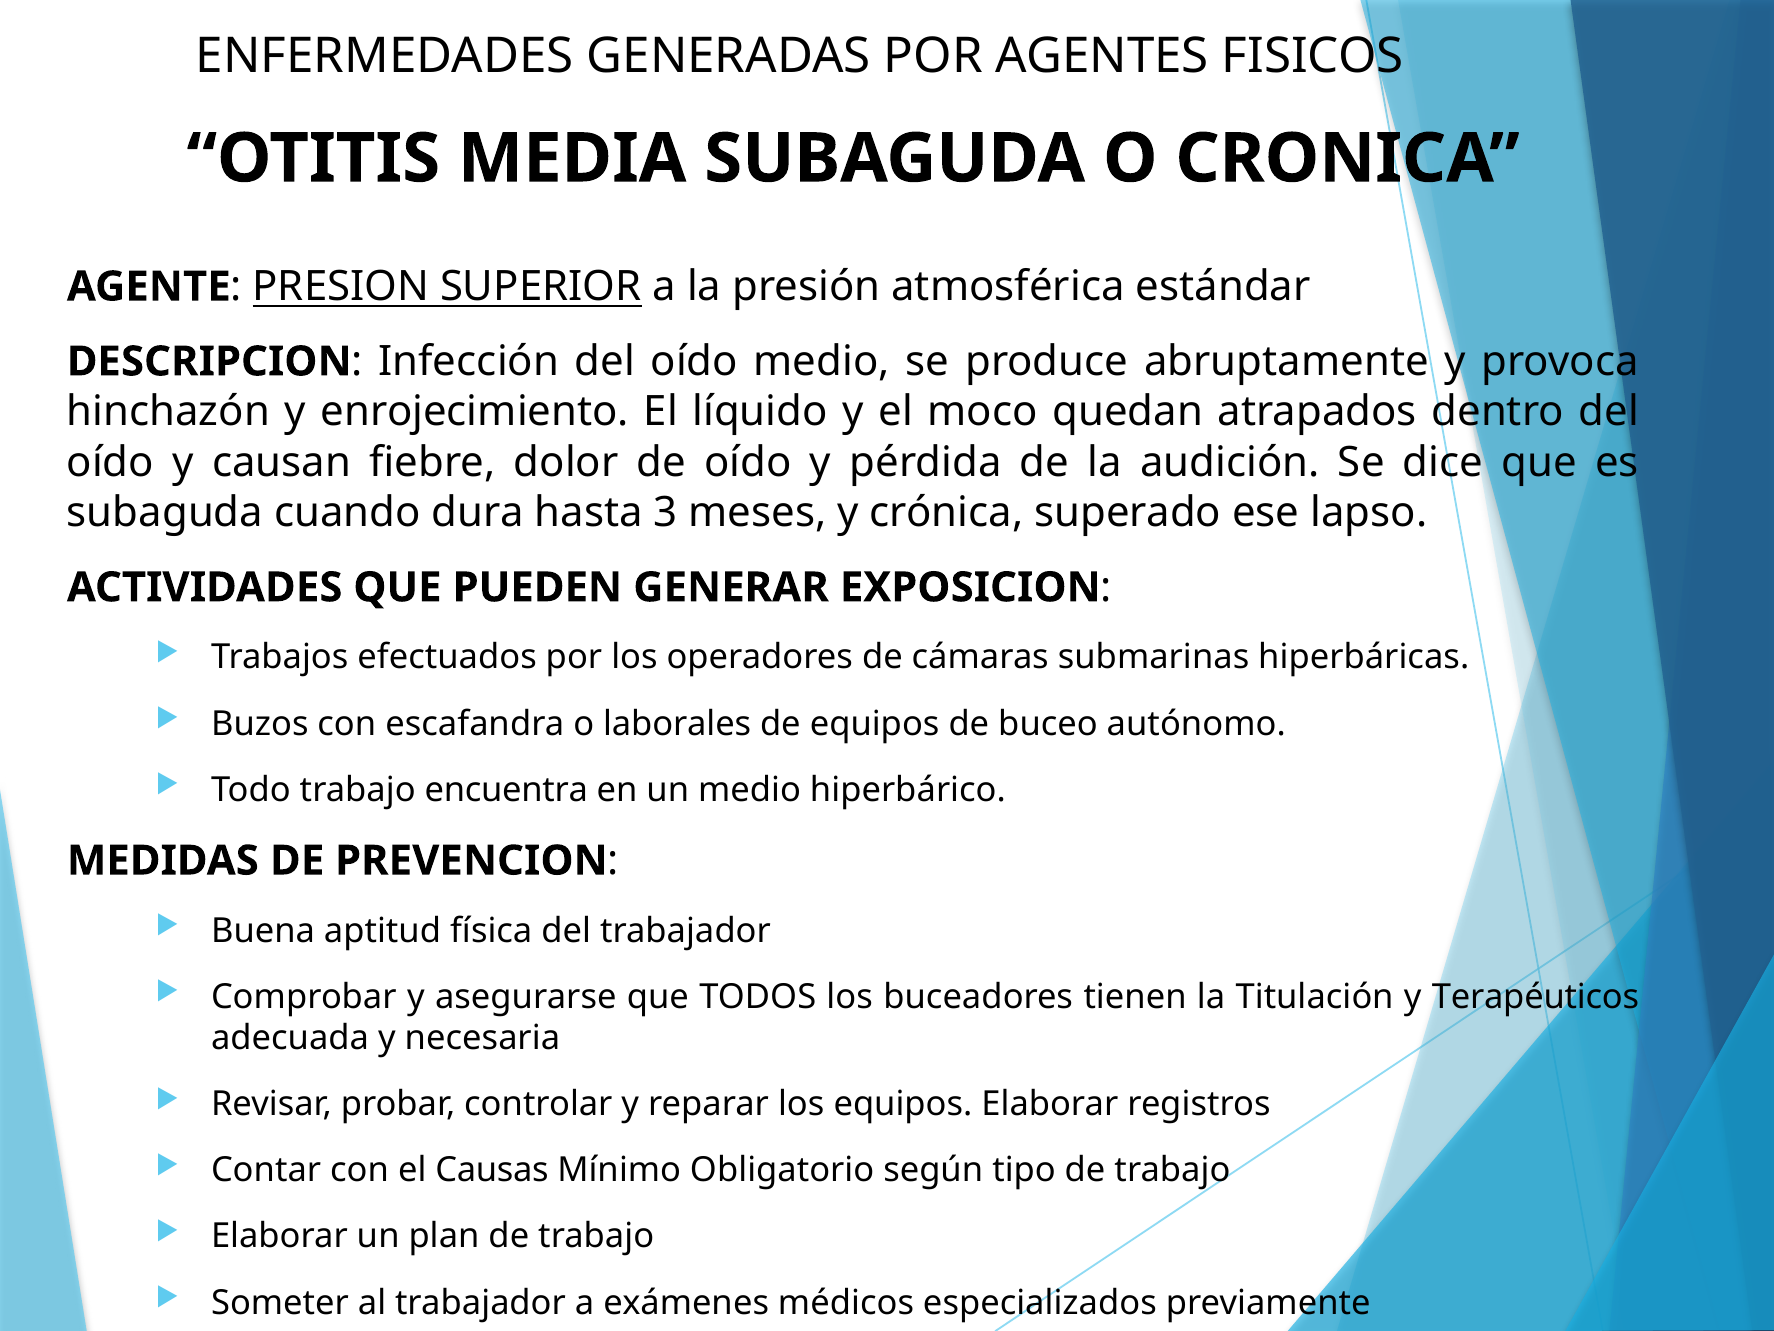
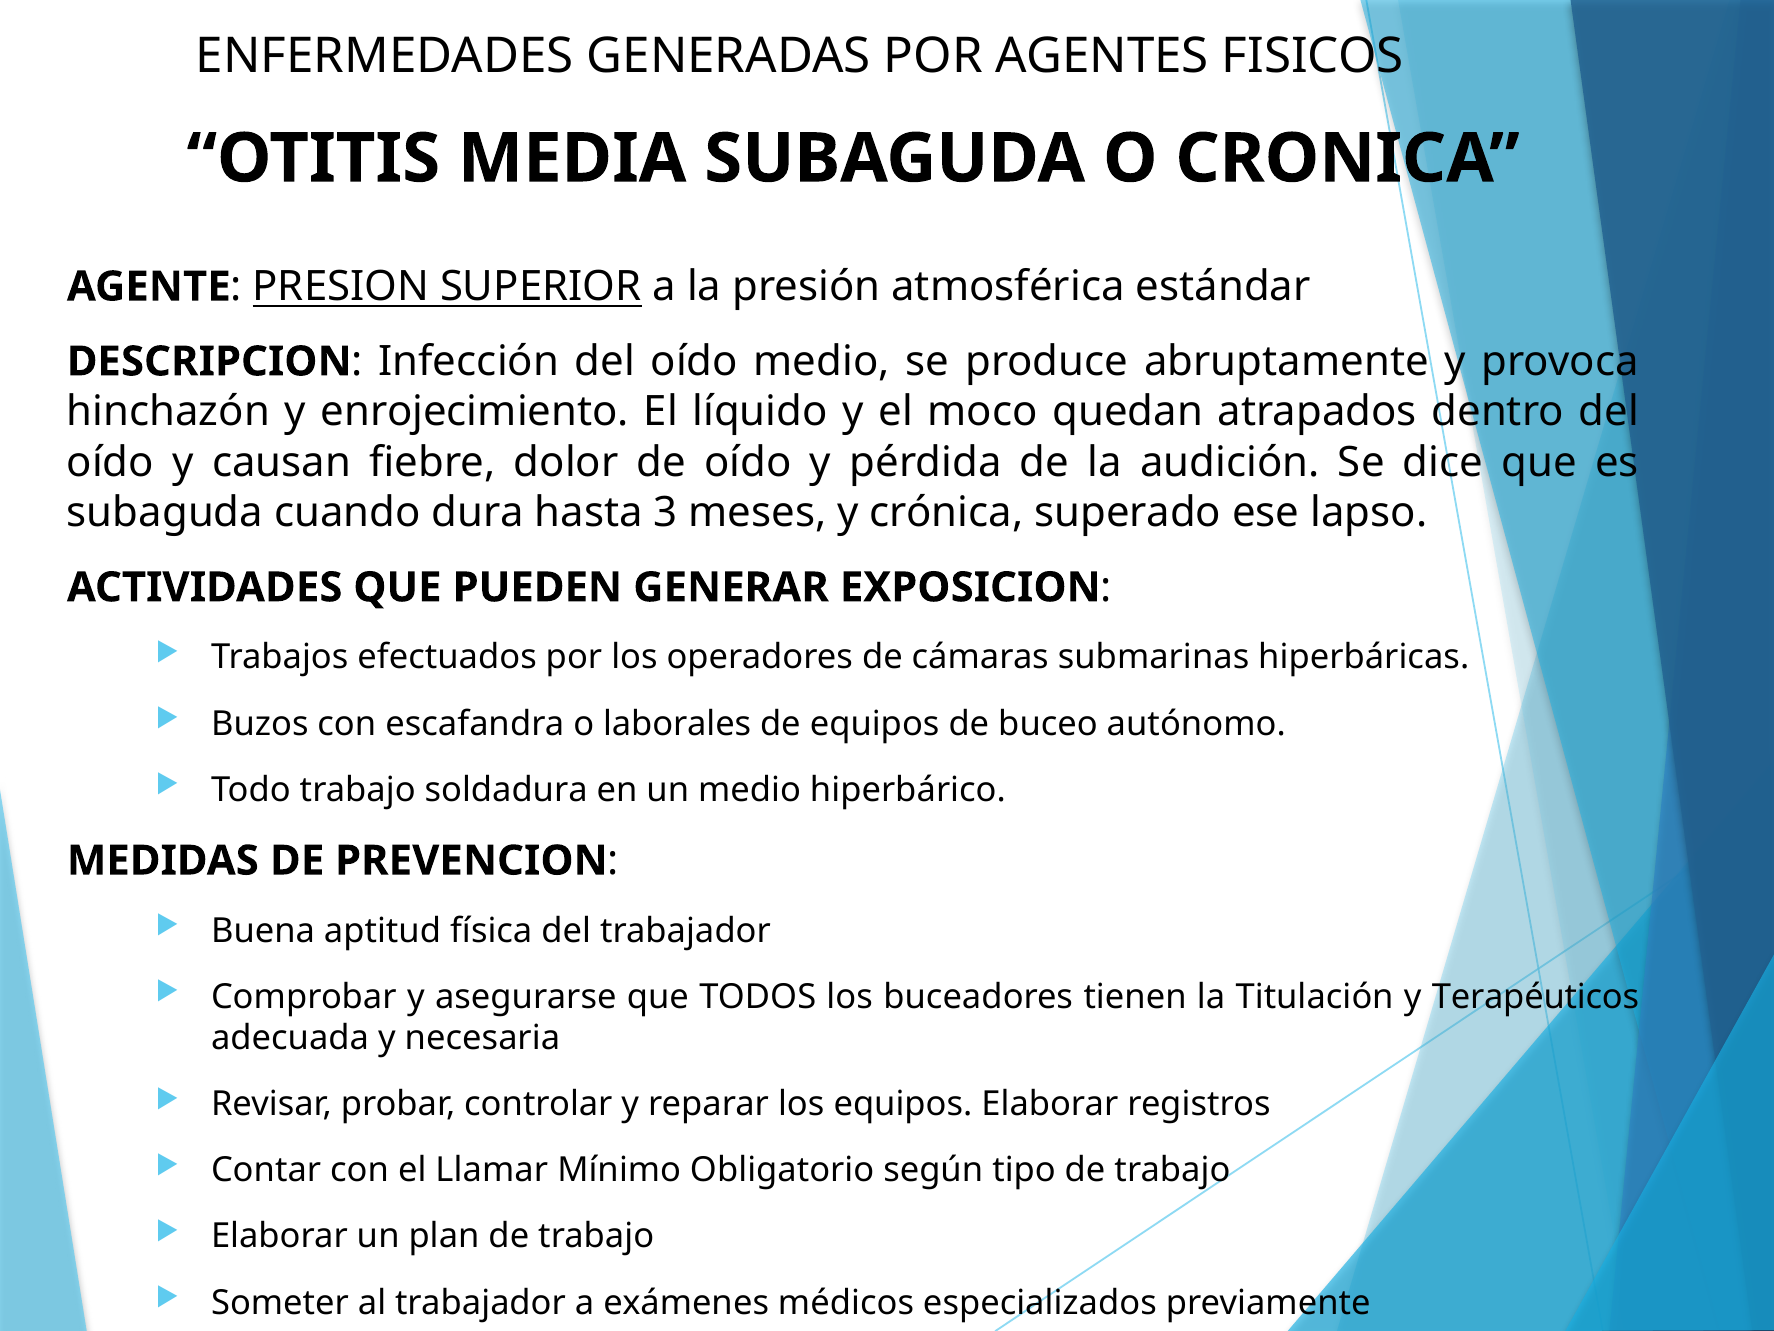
encuentra: encuentra -> soldadura
Causas: Causas -> Llamar
